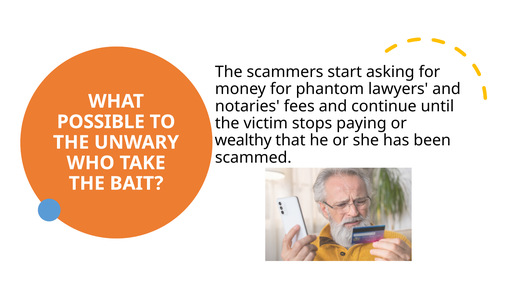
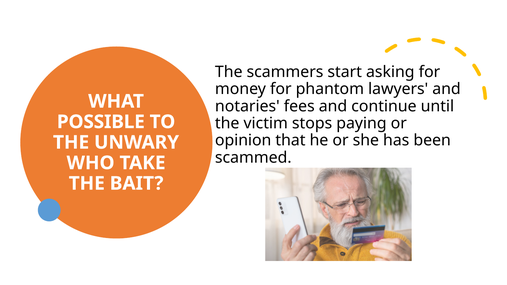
wealthy: wealthy -> opinion
